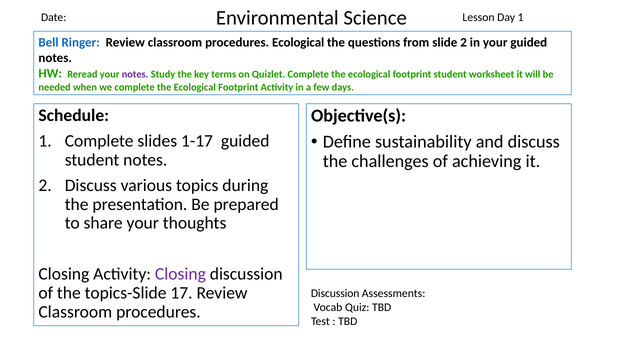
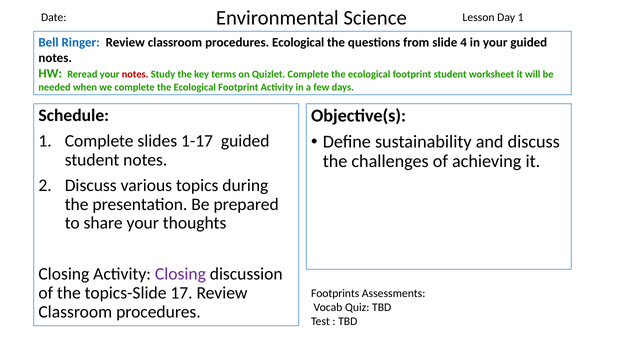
slide 2: 2 -> 4
notes at (135, 74) colour: purple -> red
Discussion at (335, 294): Discussion -> Footprints
